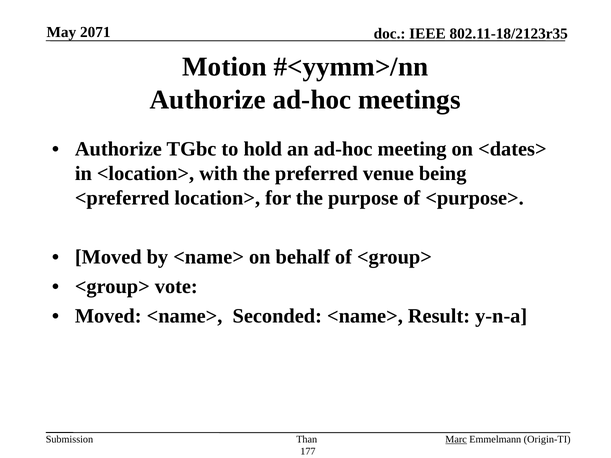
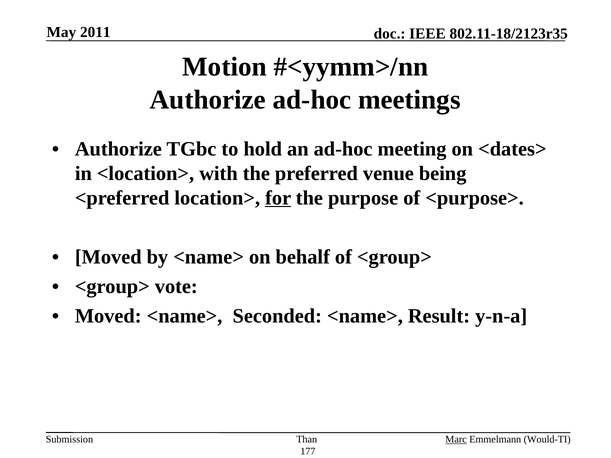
2071: 2071 -> 2011
for underline: none -> present
Origin-TI: Origin-TI -> Would-TI
